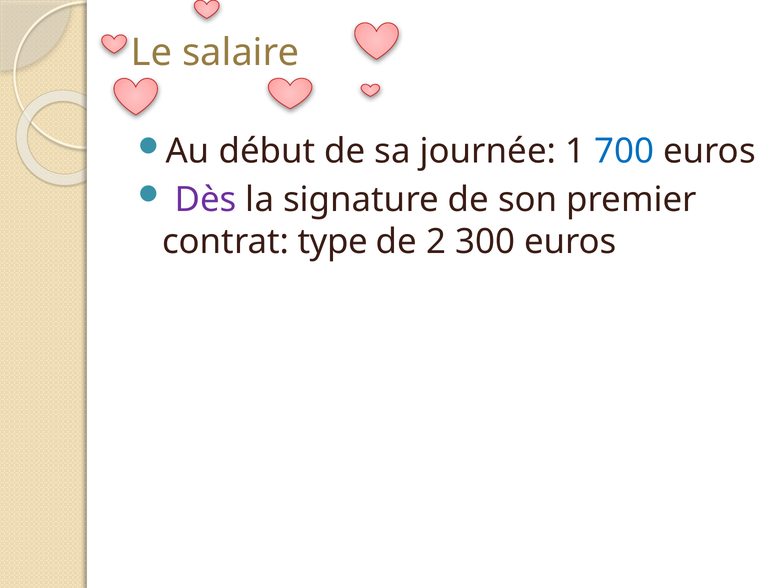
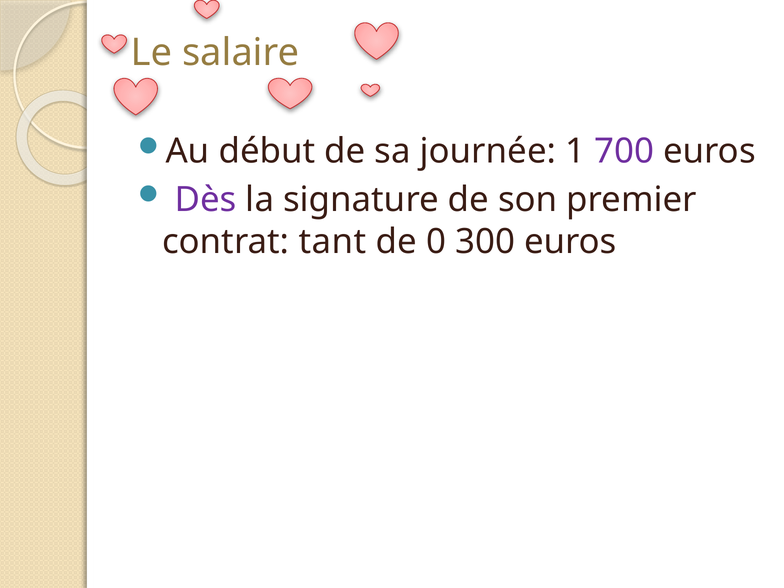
700 colour: blue -> purple
type: type -> tant
2: 2 -> 0
